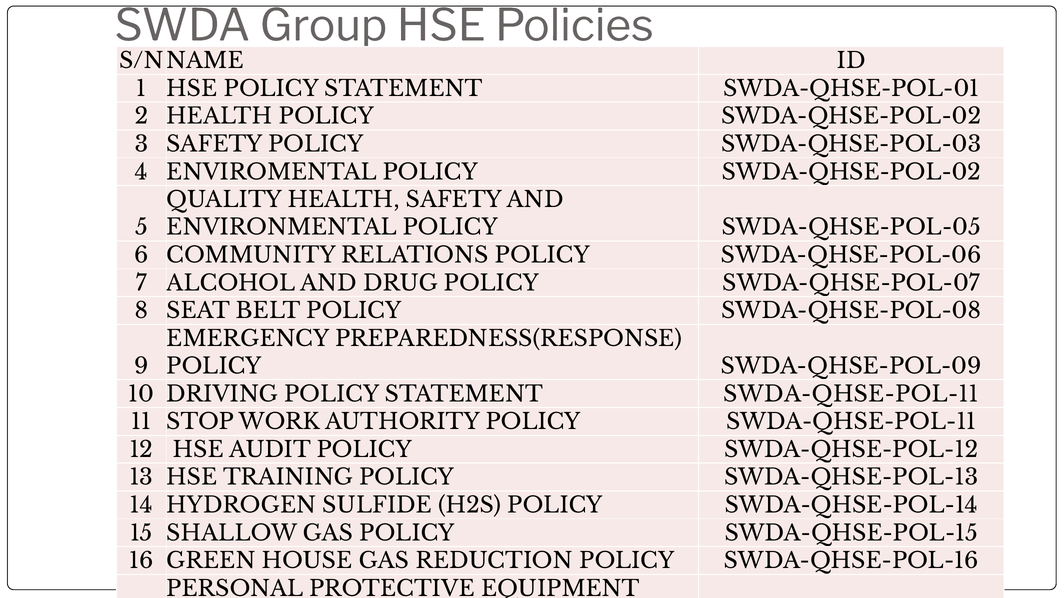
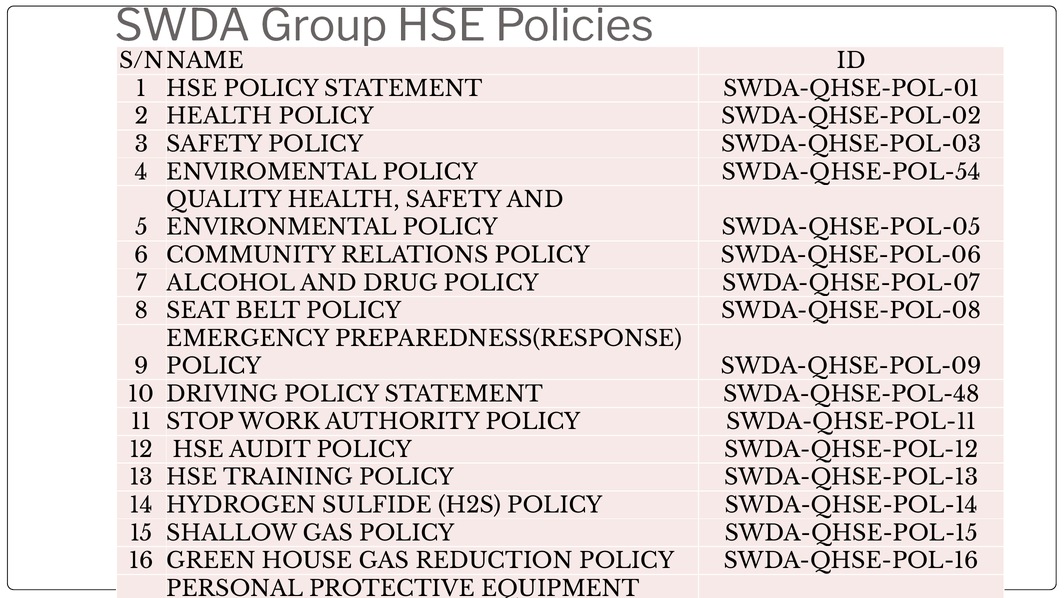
ENVIROMENTAL POLICY SWDA-QHSE-POL-02: SWDA-QHSE-POL-02 -> SWDA-QHSE-POL-54
STATEMENT SWDA-QHSE-POL-11: SWDA-QHSE-POL-11 -> SWDA-QHSE-POL-48
